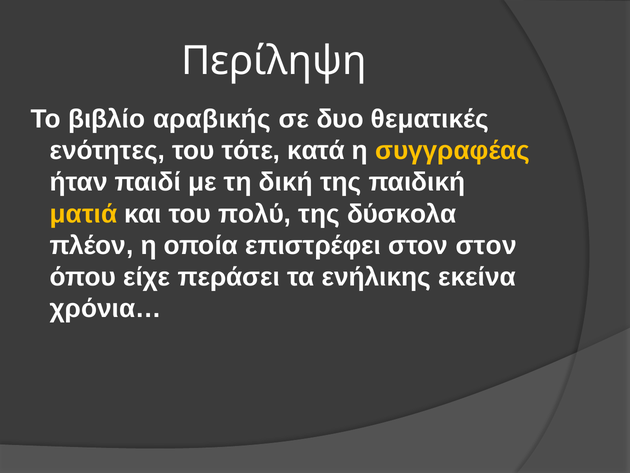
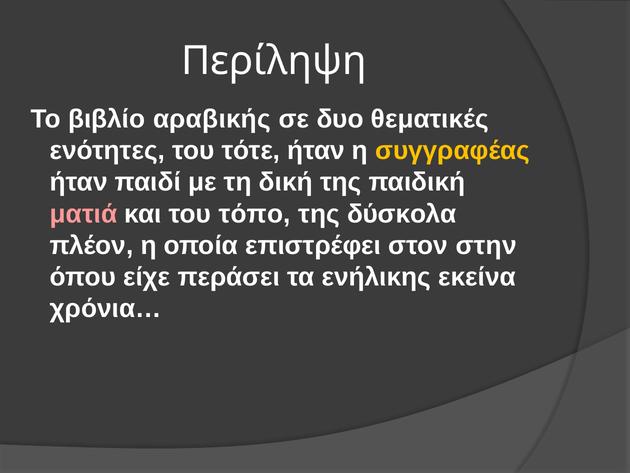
τότε κατά: κατά -> ήταν
ματιά colour: yellow -> pink
πολύ: πολύ -> τόπο
στον στον: στον -> στην
